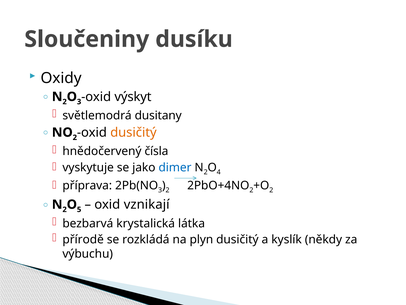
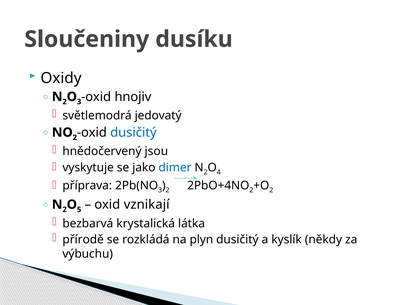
výskyt: výskyt -> hnojiv
dusitany: dusitany -> jedovatý
dusičitý at (133, 132) colour: orange -> blue
čísla: čísla -> jsou
